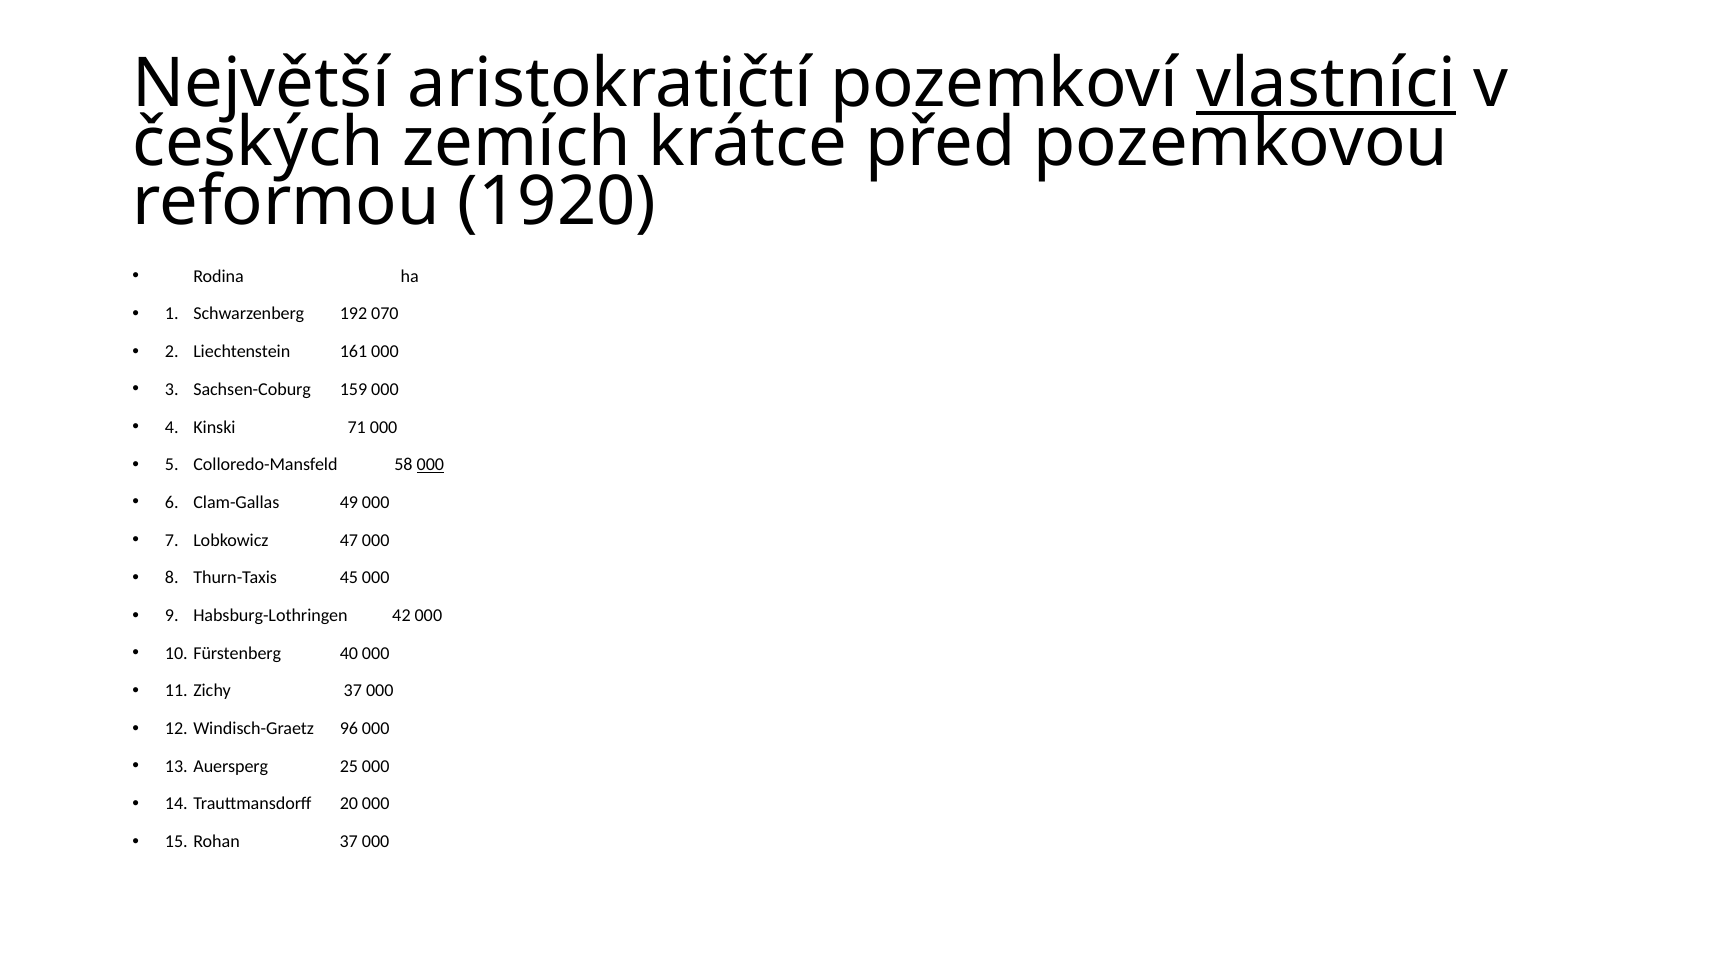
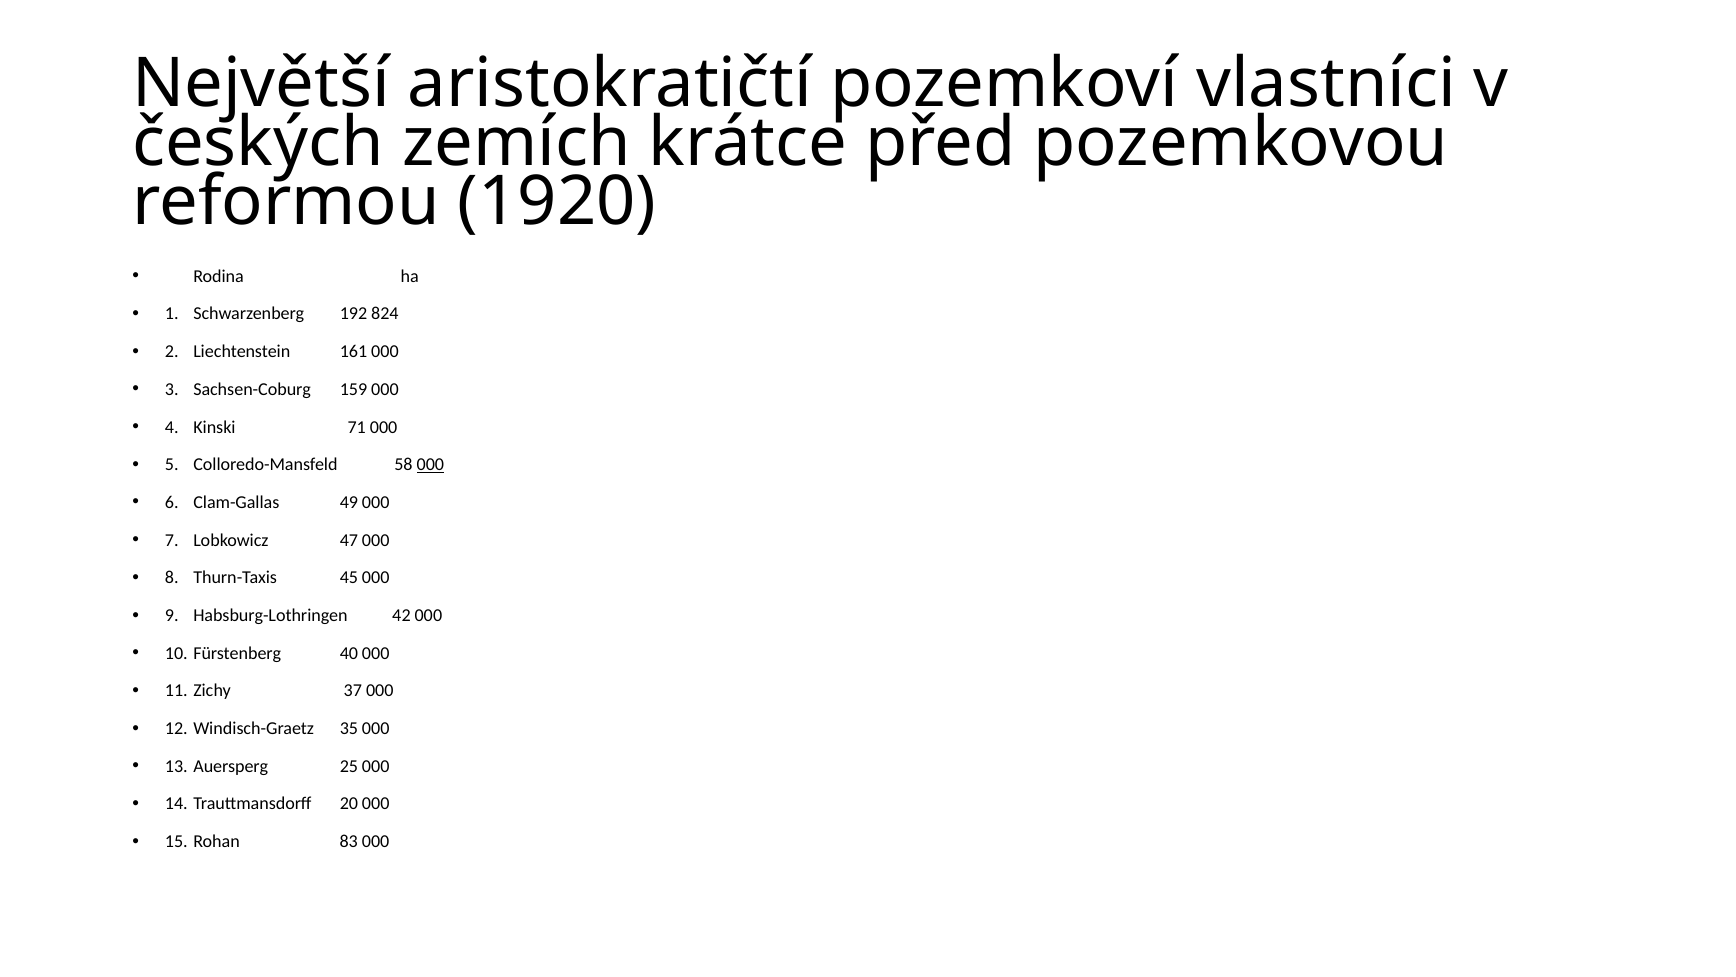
vlastníci underline: present -> none
070: 070 -> 824
96: 96 -> 35
Rohan 37: 37 -> 83
